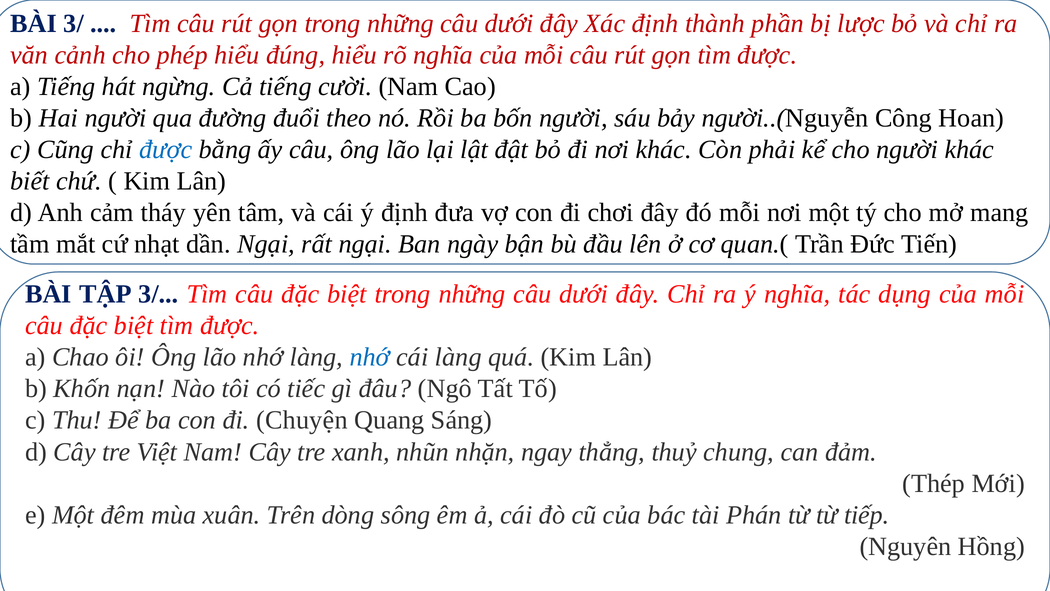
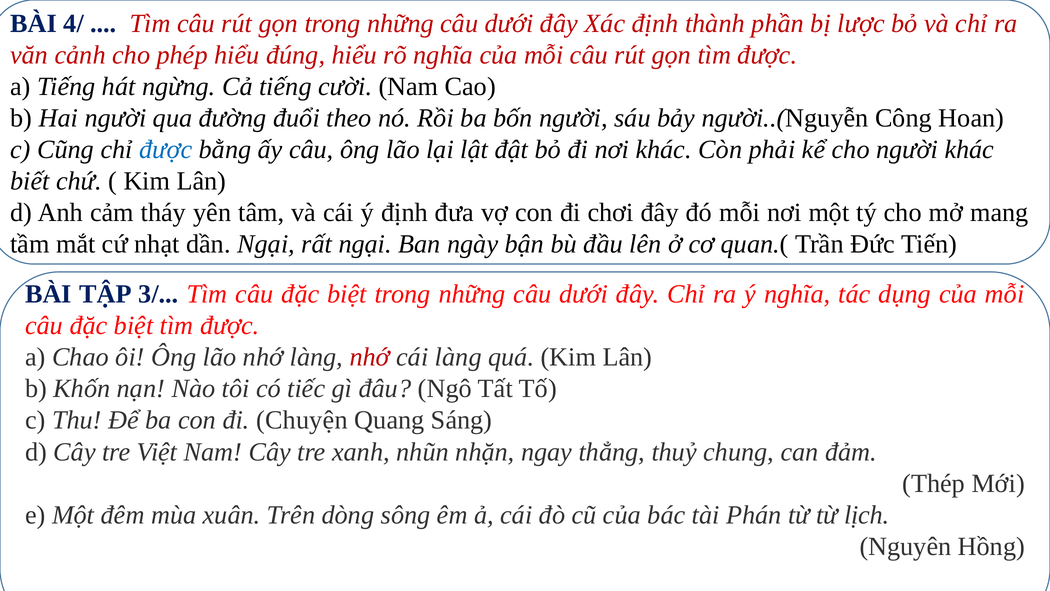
BÀI 3/: 3/ -> 4/
nhớ at (370, 357) colour: blue -> red
tiếp: tiếp -> lịch
